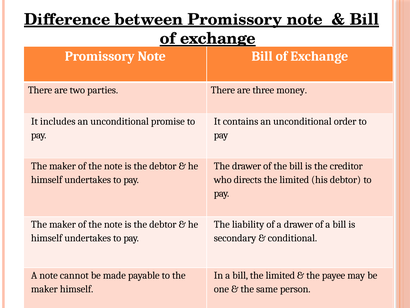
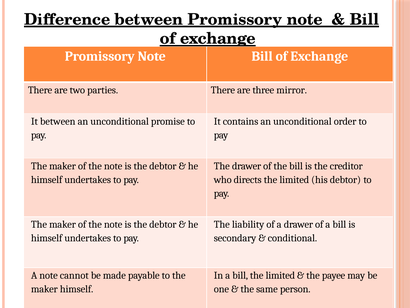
money: money -> mirror
It includes: includes -> between
